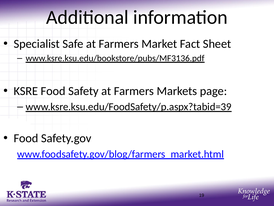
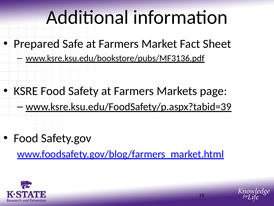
Specialist: Specialist -> Prepared
